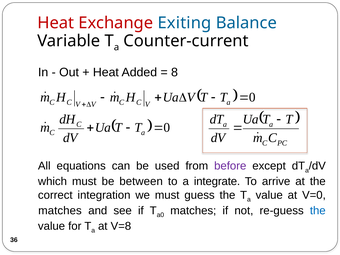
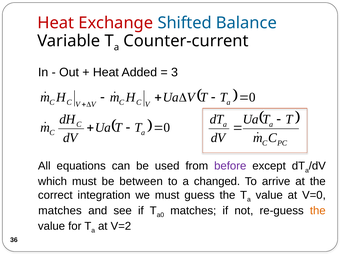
Exiting: Exiting -> Shifted
8: 8 -> 3
integrate: integrate -> changed
the at (318, 211) colour: blue -> orange
V=8: V=8 -> V=2
